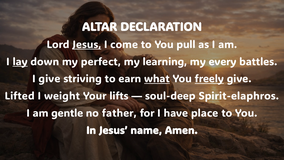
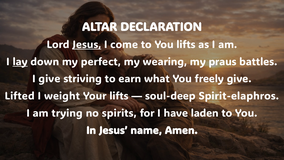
You pull: pull -> lifts
learning: learning -> wearing
every: every -> praus
what underline: present -> none
freely underline: present -> none
gentle: gentle -> trying
father: father -> spirits
place: place -> laden
